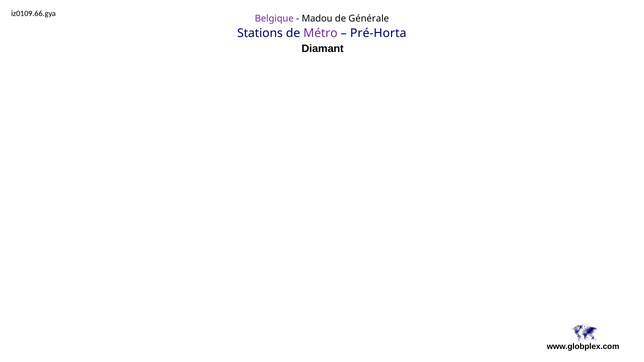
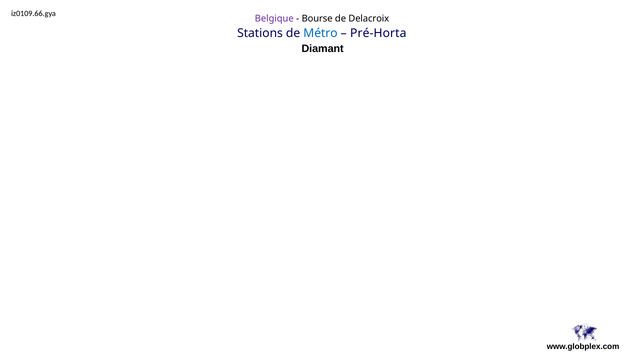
Madou: Madou -> Bourse
Générale: Générale -> Delacroix
Métro colour: purple -> blue
